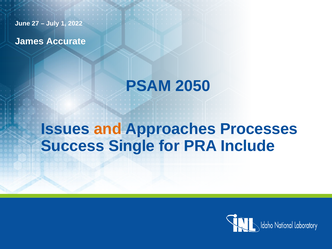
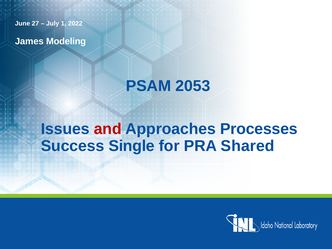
Accurate: Accurate -> Modeling
2050: 2050 -> 2053
and colour: orange -> red
Include: Include -> Shared
